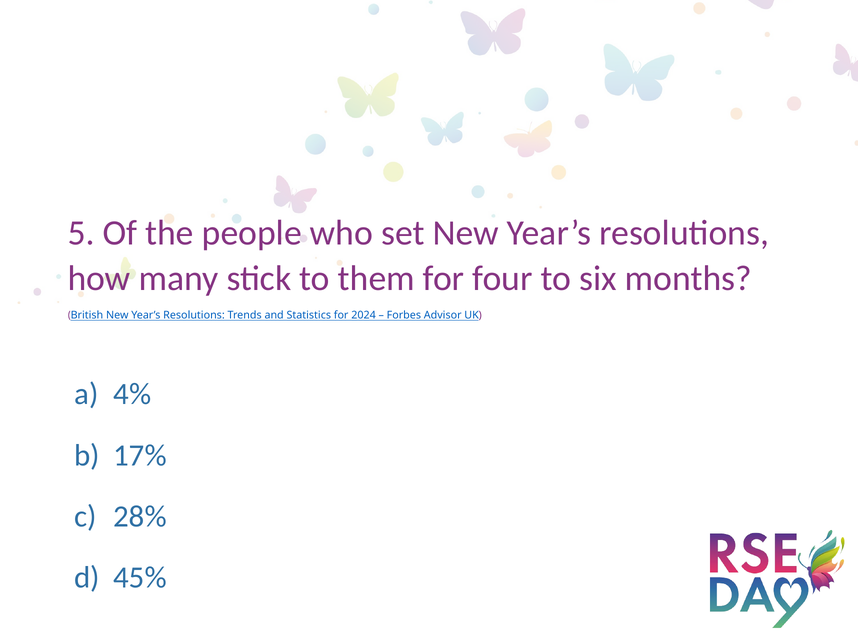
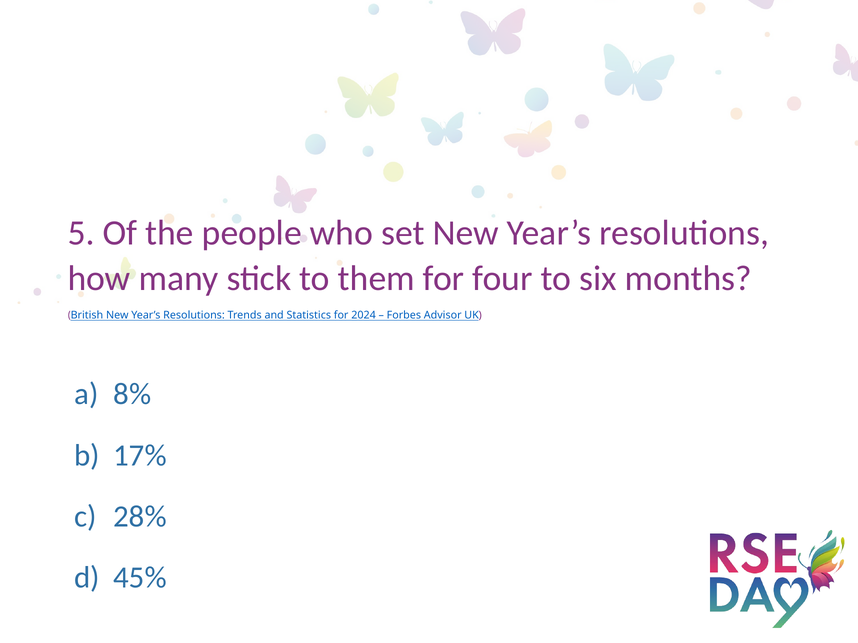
4%: 4% -> 8%
